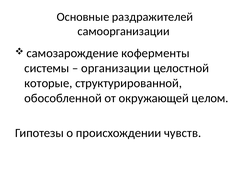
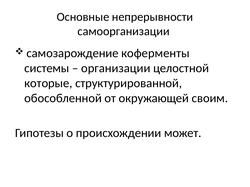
раздражителей: раздражителей -> непрерывности
целом: целом -> своим
чувств: чувств -> может
